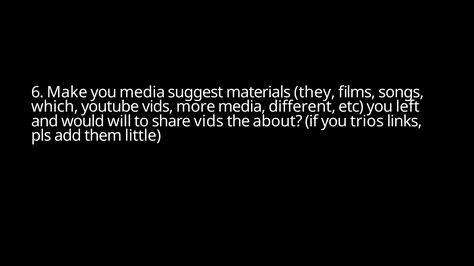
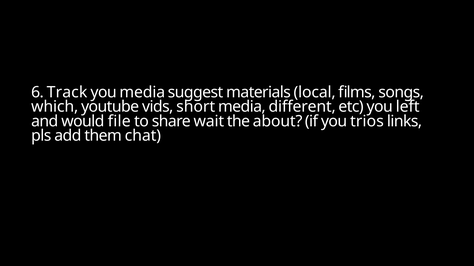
Make: Make -> Track
they: they -> local
more: more -> short
will: will -> file
share vids: vids -> wait
little: little -> chat
